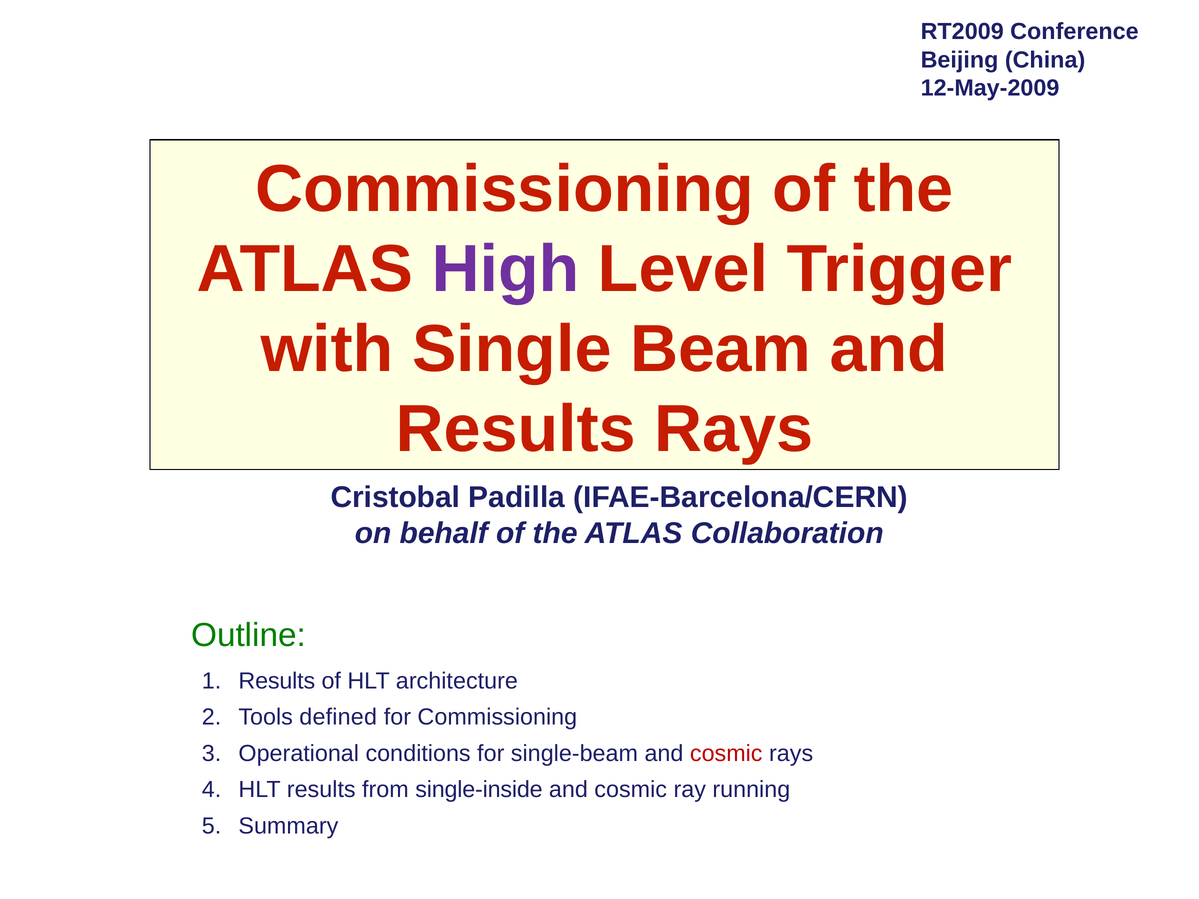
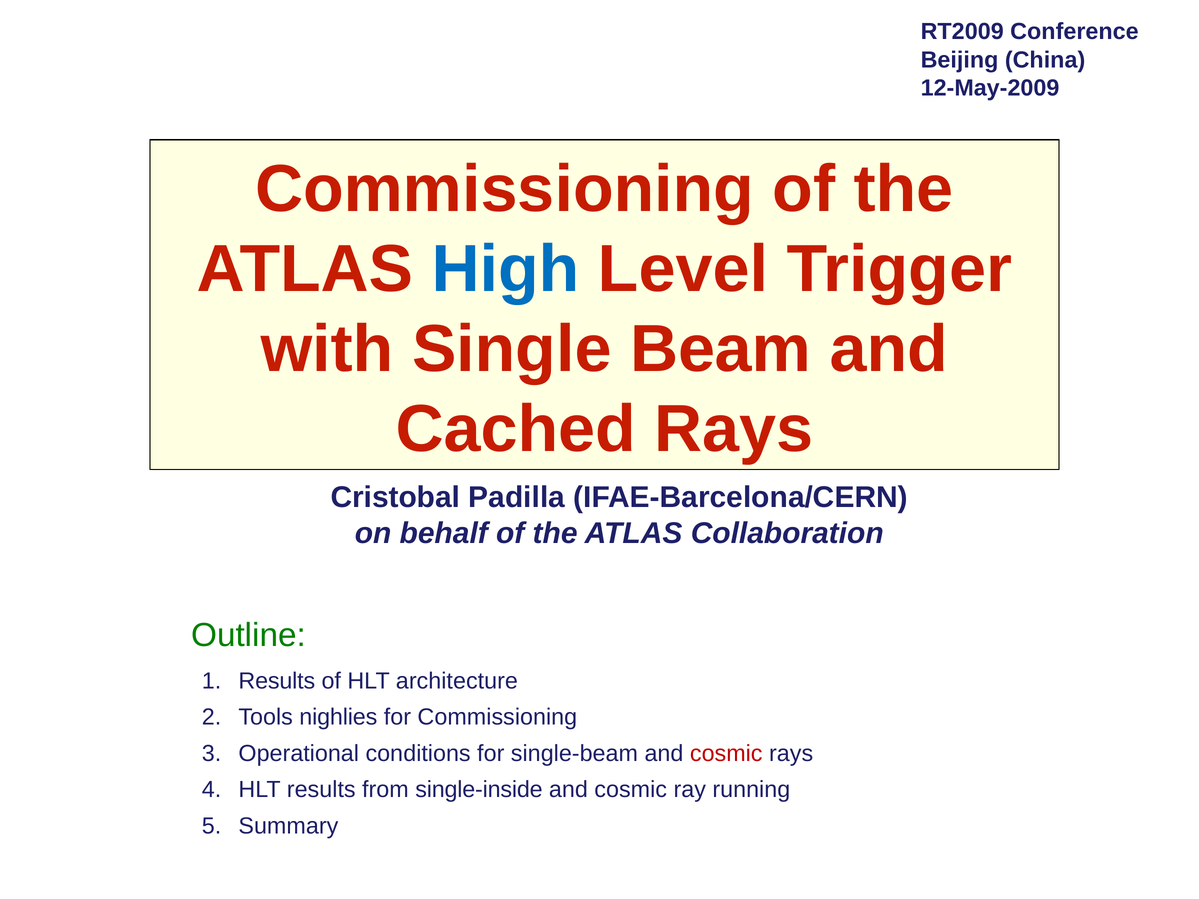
High colour: purple -> blue
Results at (516, 429): Results -> Cached
defined: defined -> nighlies
